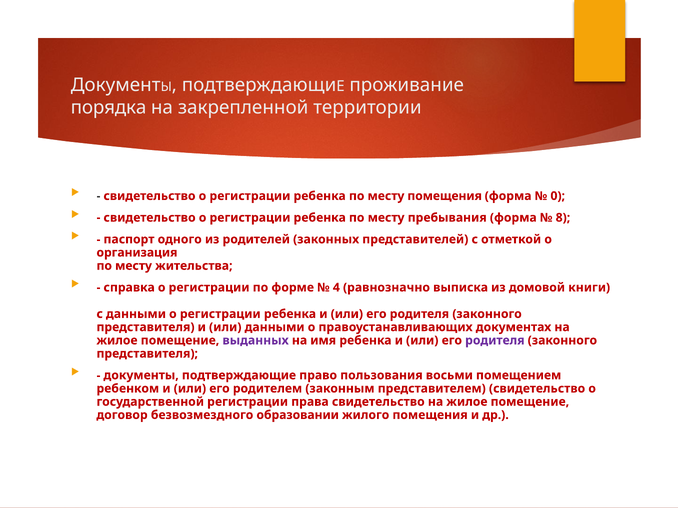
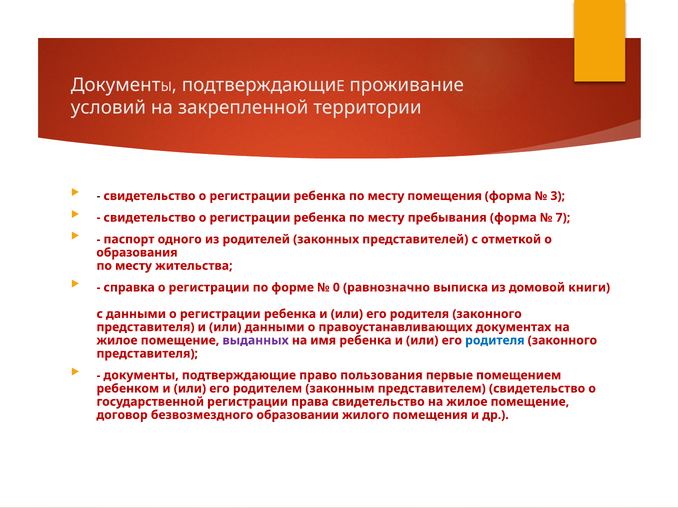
порядка: порядка -> условий
0: 0 -> 3
8: 8 -> 7
организация: организация -> образования
4: 4 -> 0
родителя at (495, 341) colour: purple -> blue
восьми: восьми -> первые
